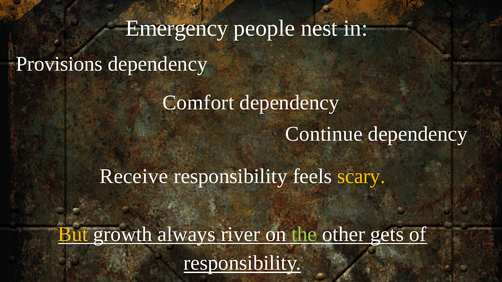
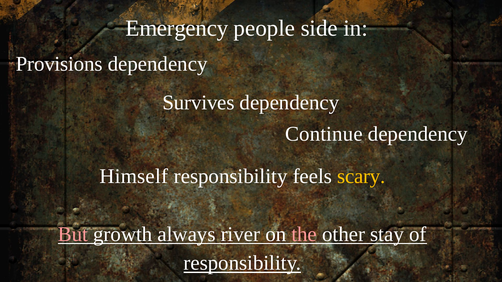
nest: nest -> side
Comfort: Comfort -> Survives
Receive: Receive -> Himself
But colour: yellow -> pink
the colour: light green -> pink
gets: gets -> stay
